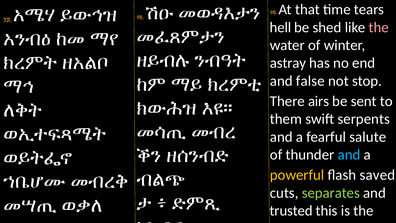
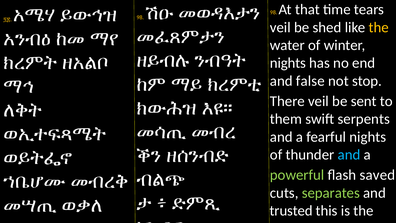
hell at (280, 27): hell -> veil
the at (379, 27) colour: pink -> yellow
astray at (288, 63): astray -> nights
There airs: airs -> veil
fearful salute: salute -> nights
powerful colour: yellow -> light green
